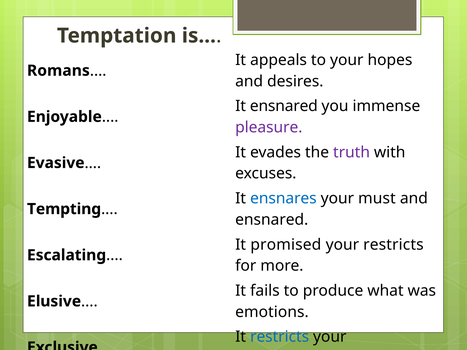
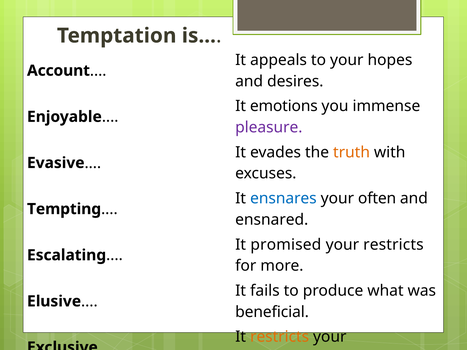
Romans: Romans -> Account
It ensnared: ensnared -> emotions
truth colour: purple -> orange
must: must -> often
emotions: emotions -> beneficial
restricts at (280, 337) colour: blue -> orange
